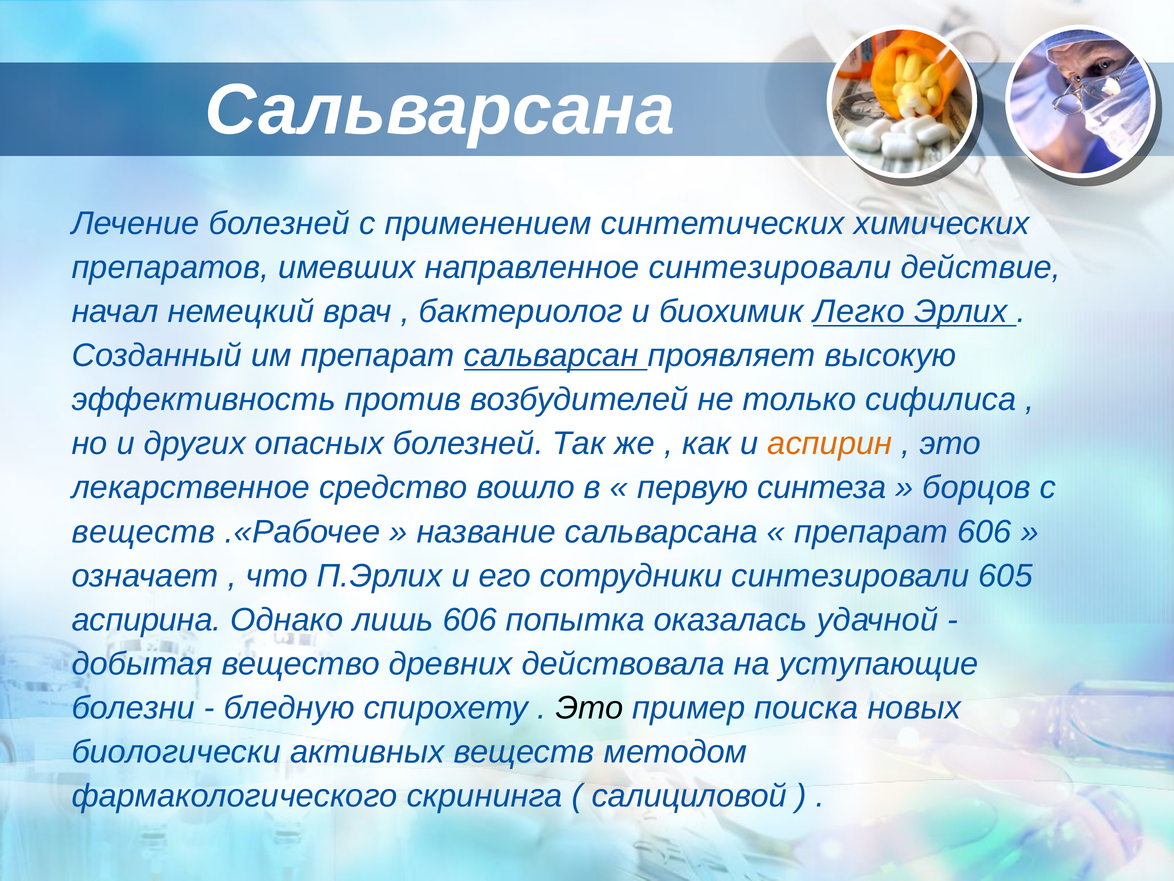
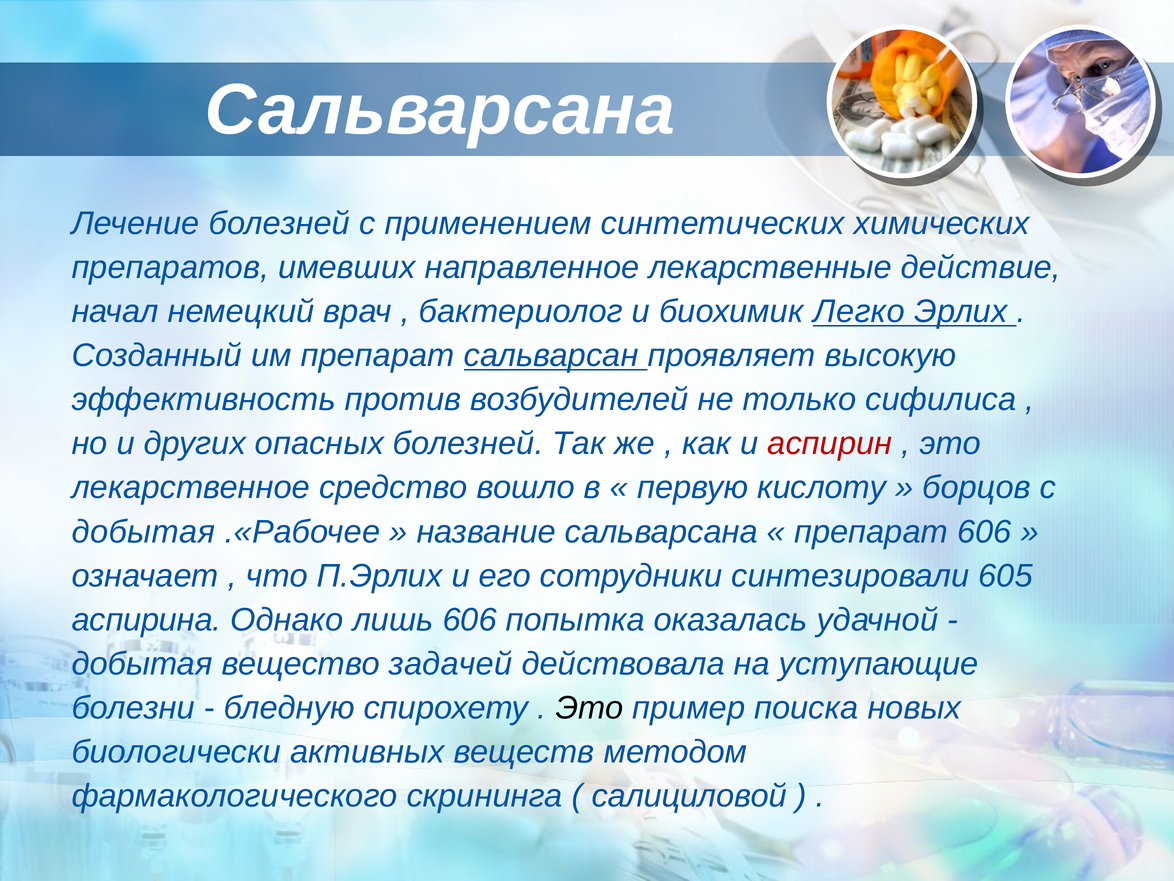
направленное синтезировали: синтезировали -> лекарственные
аспирин colour: orange -> red
синтеза: синтеза -> кислоту
веществ at (143, 531): веществ -> добытая
древних: древних -> задачей
